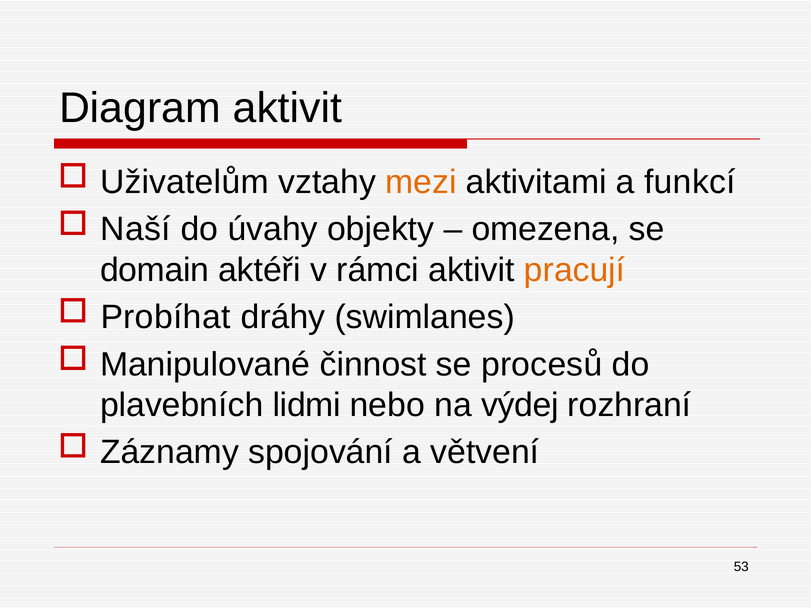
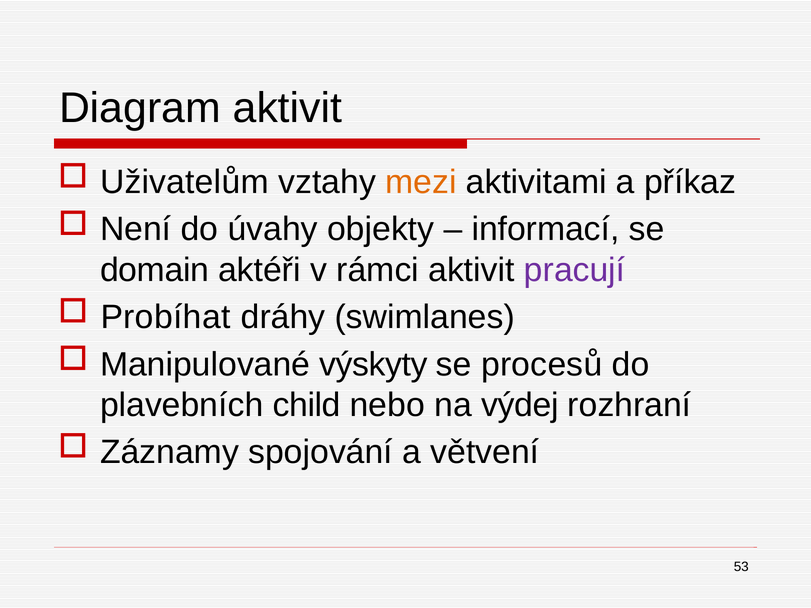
funkcí: funkcí -> příkaz
Naší: Naší -> Není
omezena: omezena -> informací
pracují colour: orange -> purple
činnost: činnost -> výskyty
lidmi: lidmi -> child
